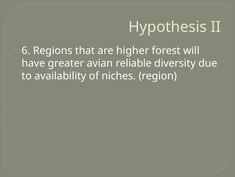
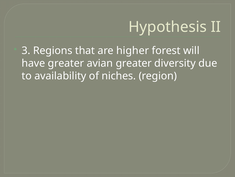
6: 6 -> 3
avian reliable: reliable -> greater
